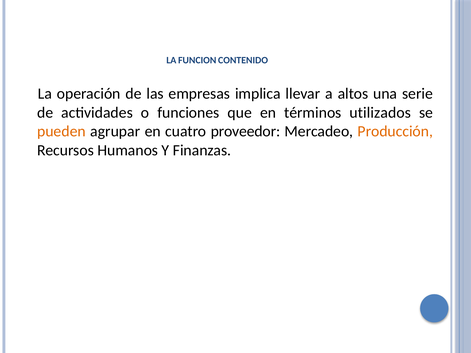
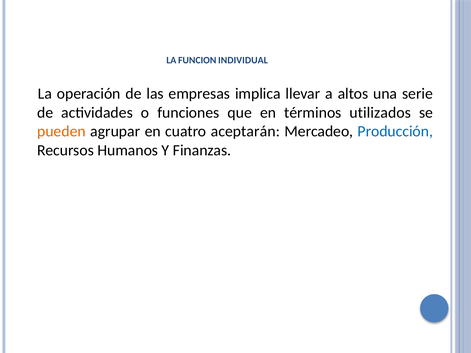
CONTENIDO: CONTENIDO -> INDIVIDUAL
proveedor: proveedor -> aceptarán
Producción colour: orange -> blue
